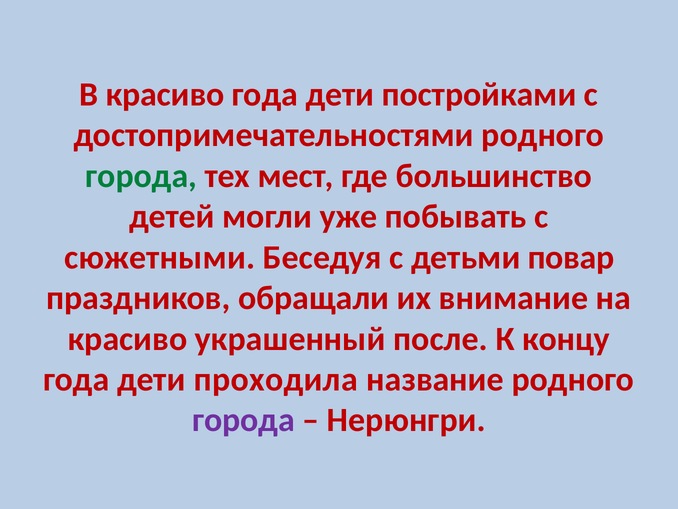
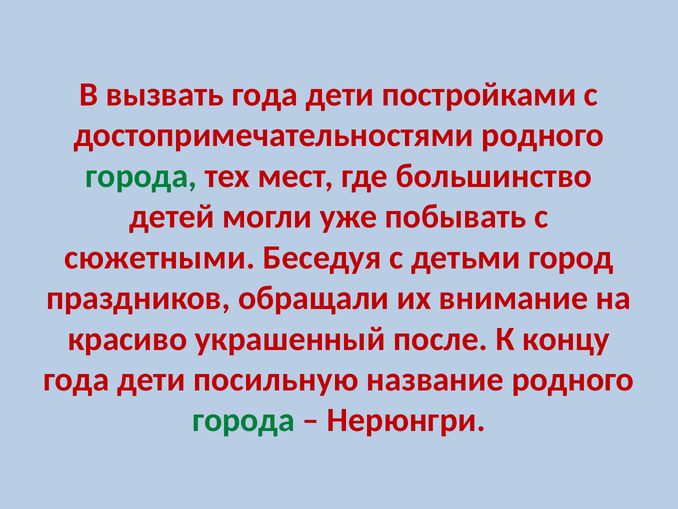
В красиво: красиво -> вызвать
повар: повар -> город
проходила: проходила -> посильную
города at (243, 420) colour: purple -> green
